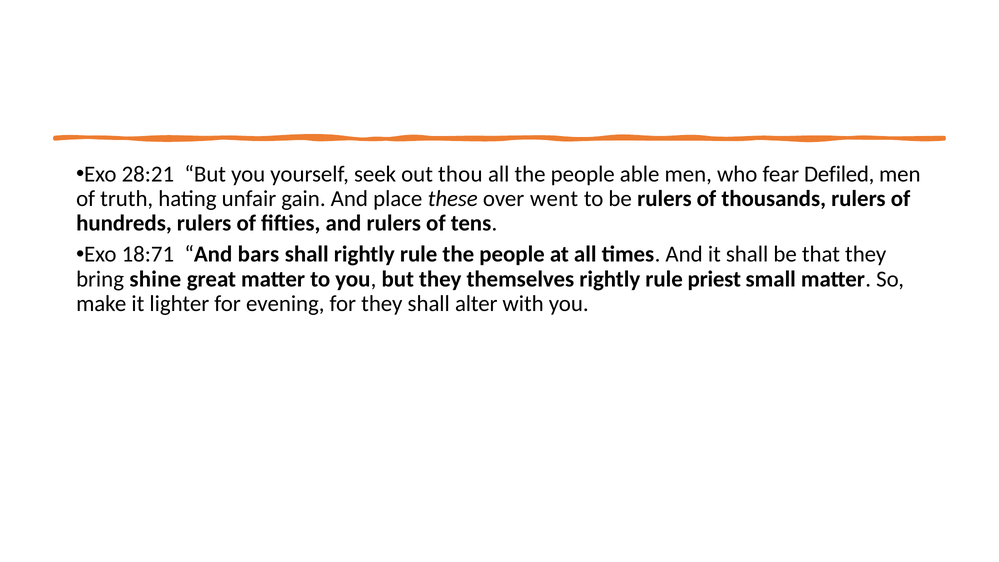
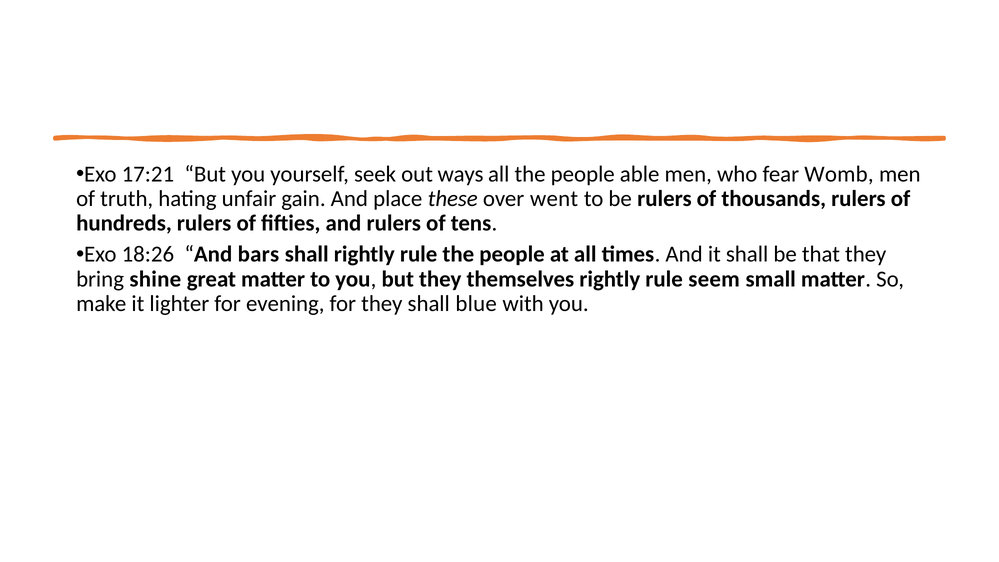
28:21: 28:21 -> 17:21
thou: thou -> ways
Defiled: Defiled -> Womb
18:71: 18:71 -> 18:26
priest: priest -> seem
alter: alter -> blue
